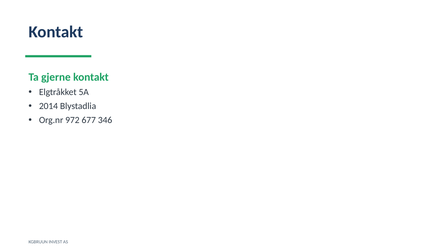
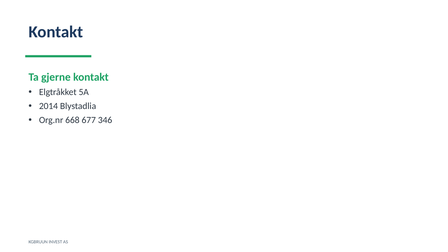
972: 972 -> 668
